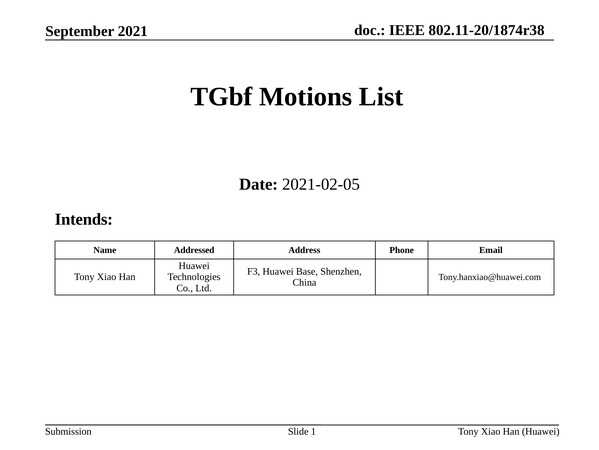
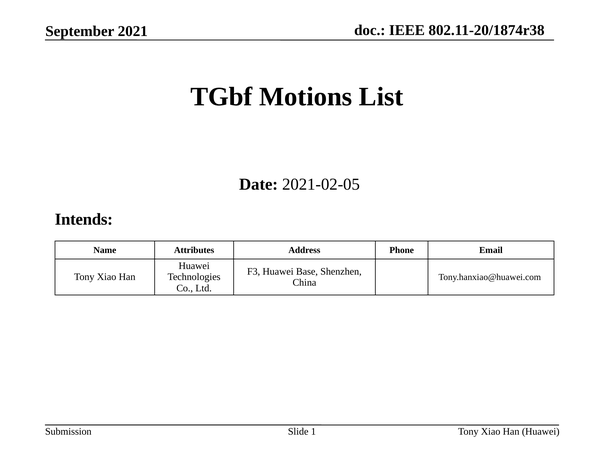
Addressed: Addressed -> Attributes
